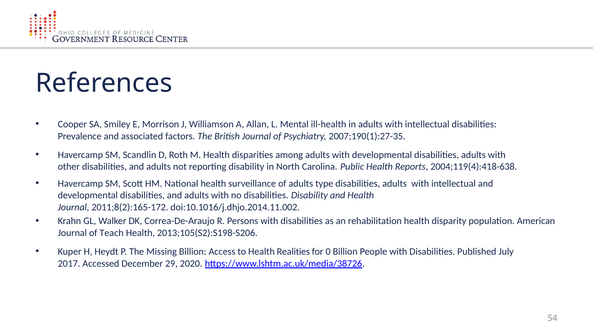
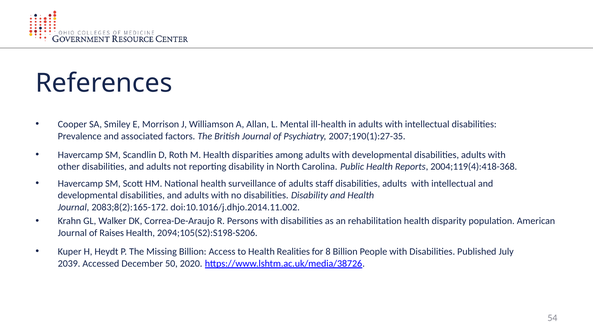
2004;119(4):418-638: 2004;119(4):418-638 -> 2004;119(4):418-368
type: type -> staff
2011;8(2):165-172: 2011;8(2):165-172 -> 2083;8(2):165-172
Teach: Teach -> Raises
2013;105(S2):S198-S206: 2013;105(S2):S198-S206 -> 2094;105(S2):S198-S206
0: 0 -> 8
2017: 2017 -> 2039
29: 29 -> 50
